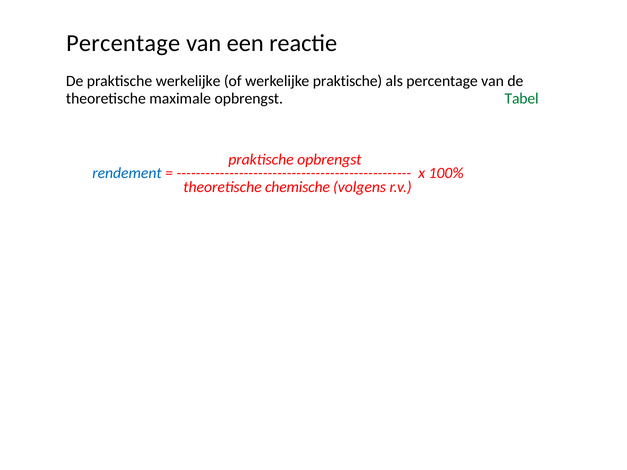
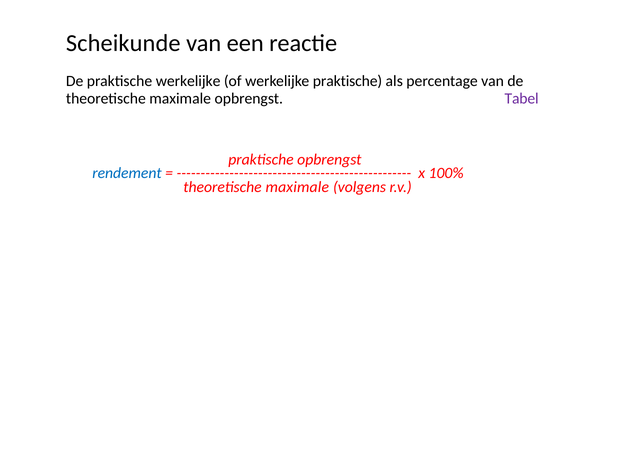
Percentage at (123, 43): Percentage -> Scheikunde
Tabel colour: green -> purple
chemische at (297, 187): chemische -> maximale
